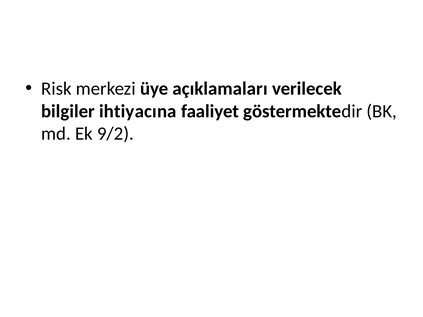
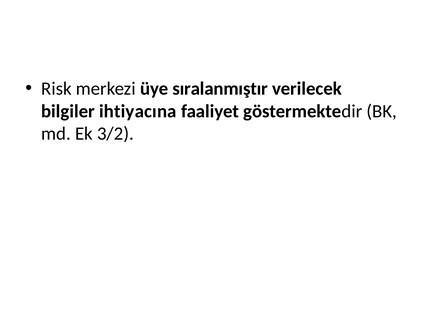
açıklamaları: açıklamaları -> sıralanmıştır
9/2: 9/2 -> 3/2
